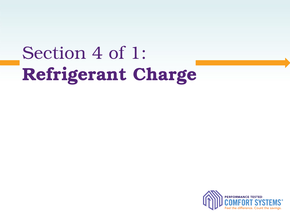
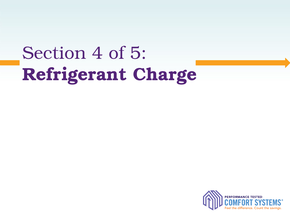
1: 1 -> 5
